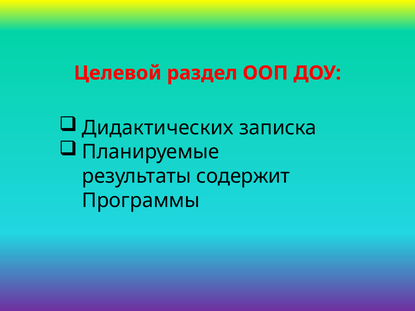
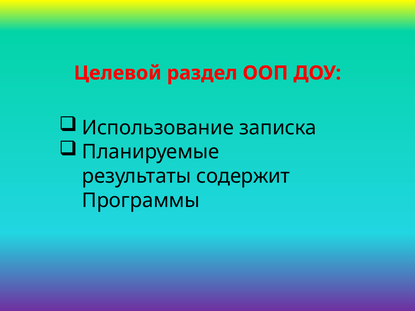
Дидактических: Дидактических -> Использование
